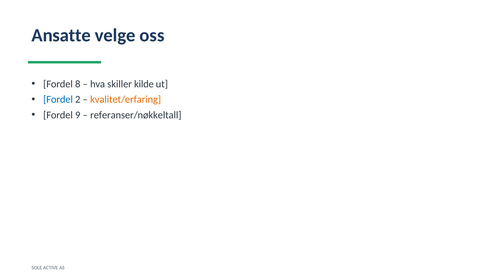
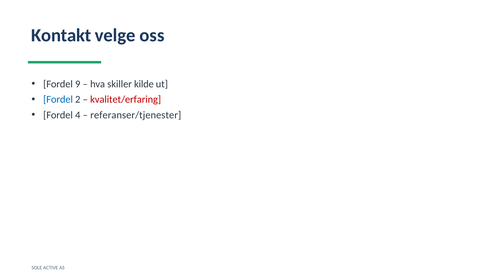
Ansatte: Ansatte -> Kontakt
8: 8 -> 9
kvalitet/erfaring colour: orange -> red
9: 9 -> 4
referanser/nøkkeltall: referanser/nøkkeltall -> referanser/tjenester
